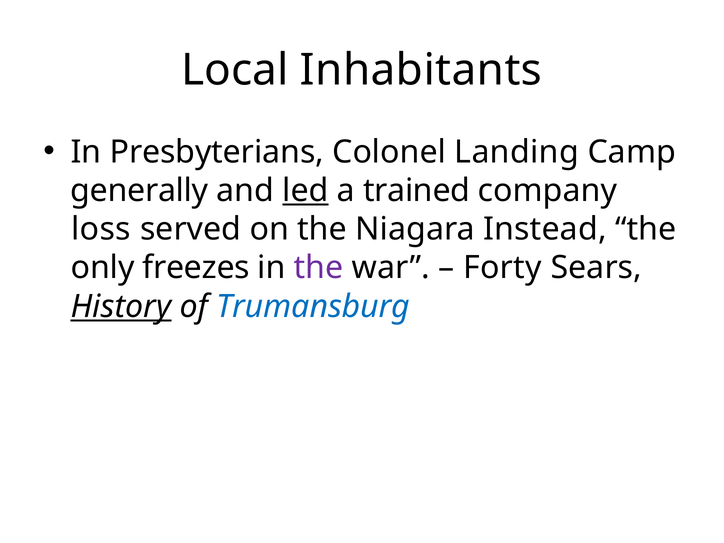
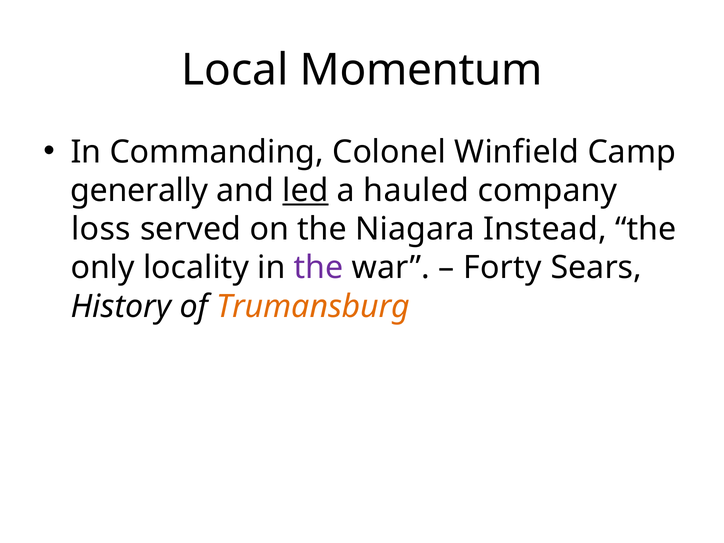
Inhabitants: Inhabitants -> Momentum
Presbyterians: Presbyterians -> Commanding
Landing: Landing -> Winfield
trained: trained -> hauled
freezes: freezes -> locality
History underline: present -> none
Trumansburg colour: blue -> orange
